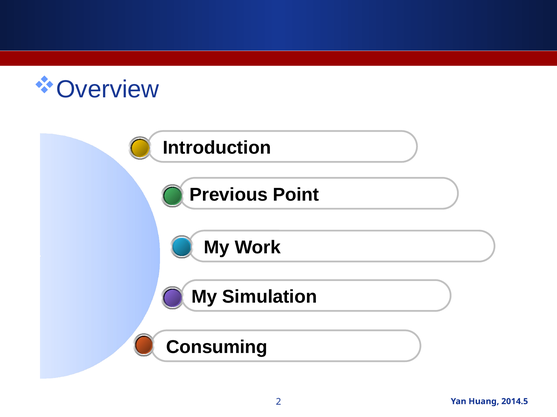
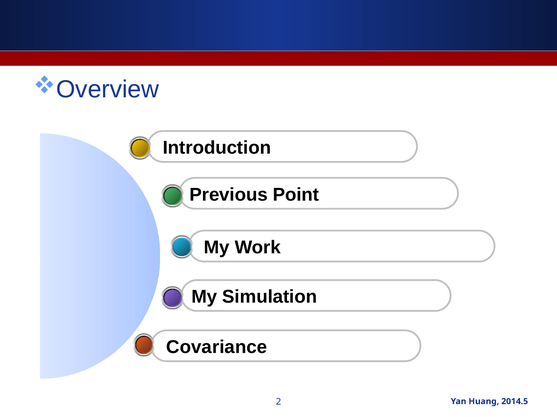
Consuming: Consuming -> Covariance
